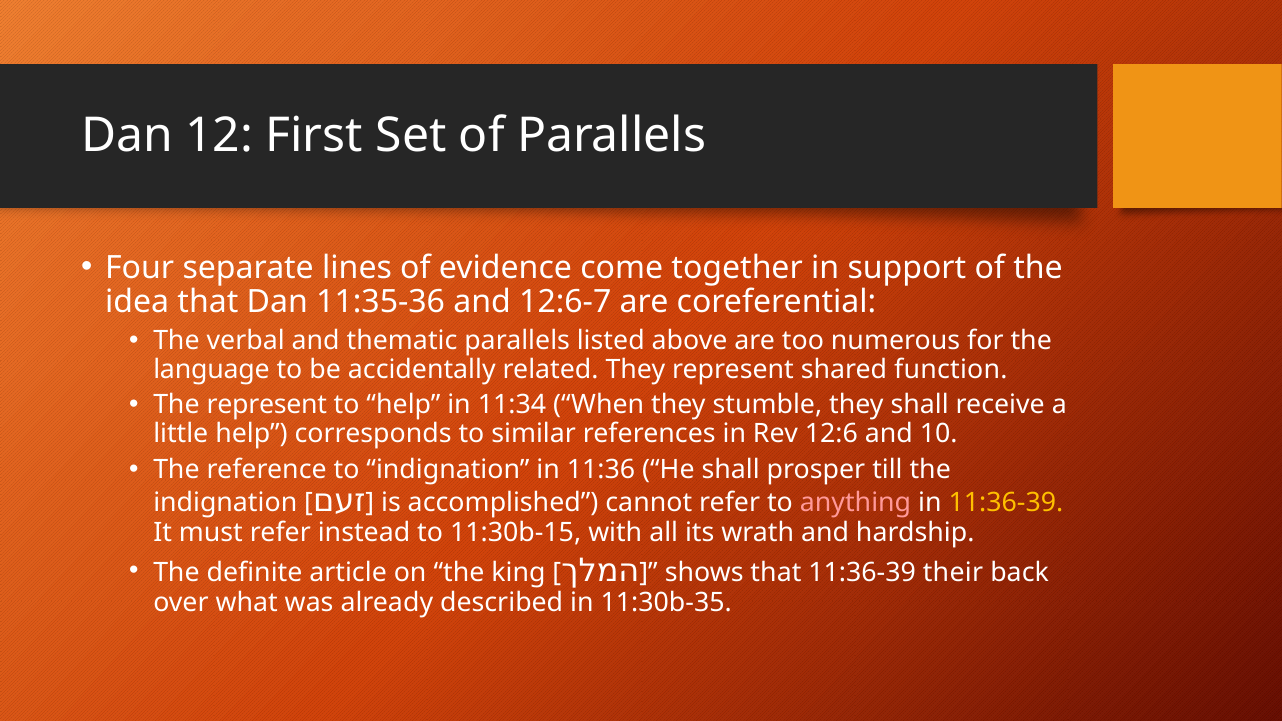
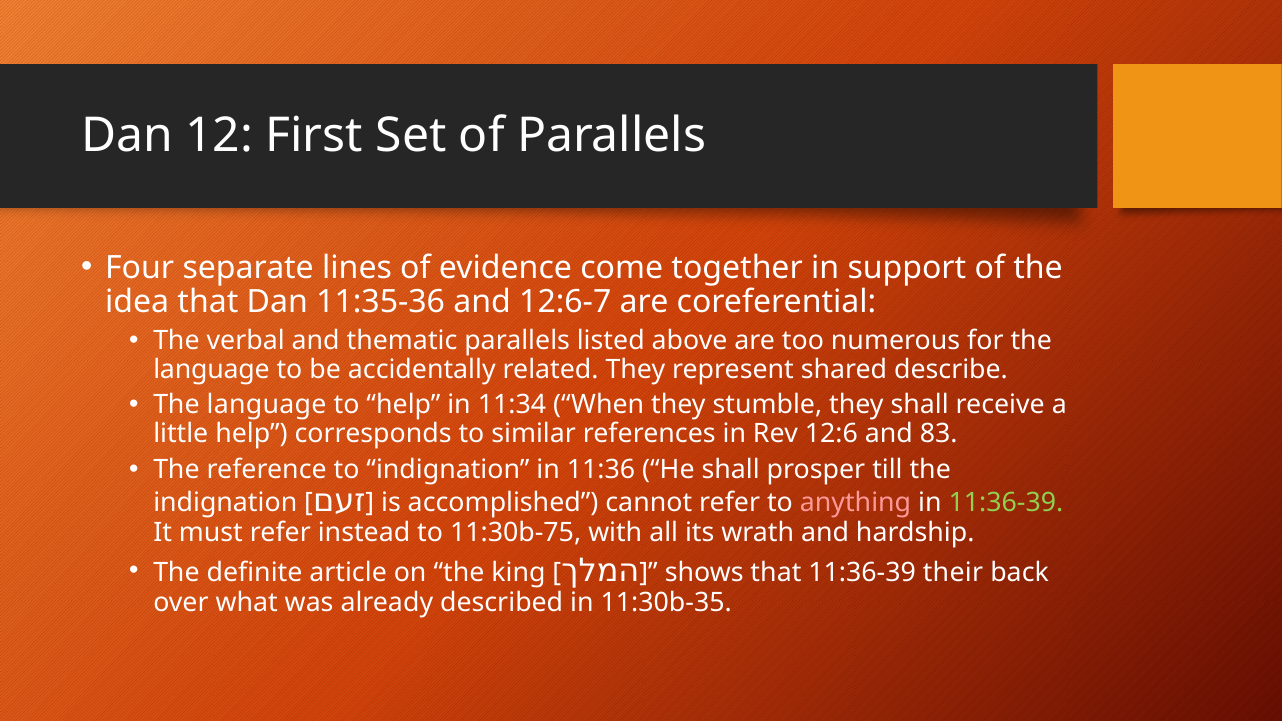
function: function -> describe
represent at (267, 405): represent -> language
10: 10 -> 83
11:36-39 at (1006, 503) colour: yellow -> light green
11:30b-15: 11:30b-15 -> 11:30b-75
